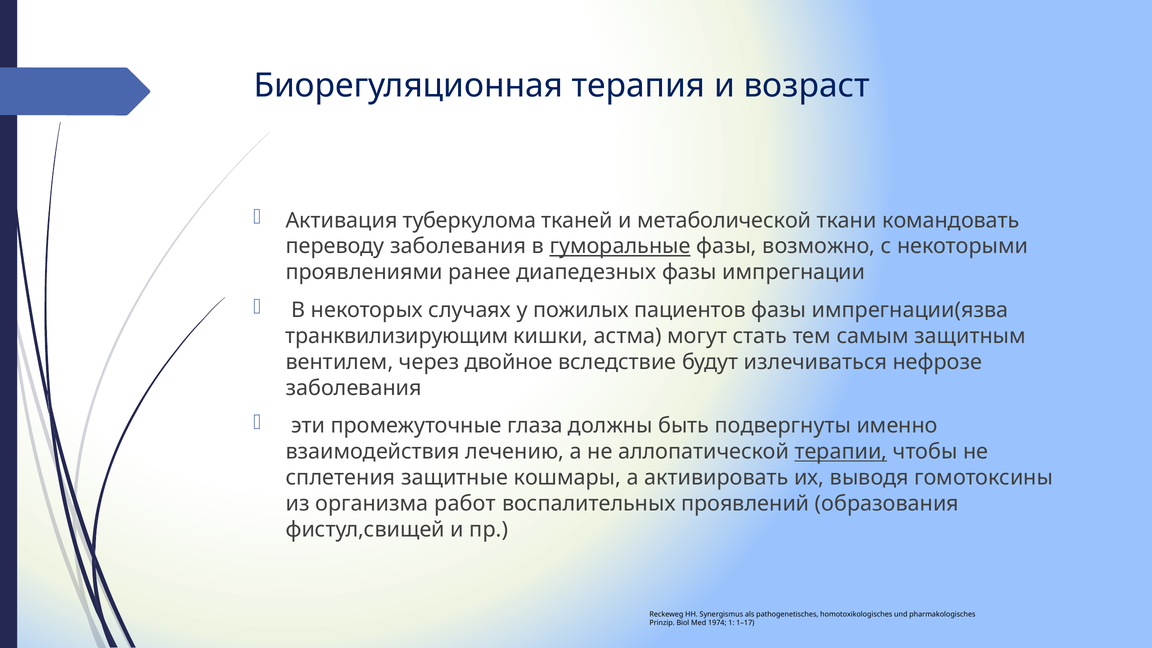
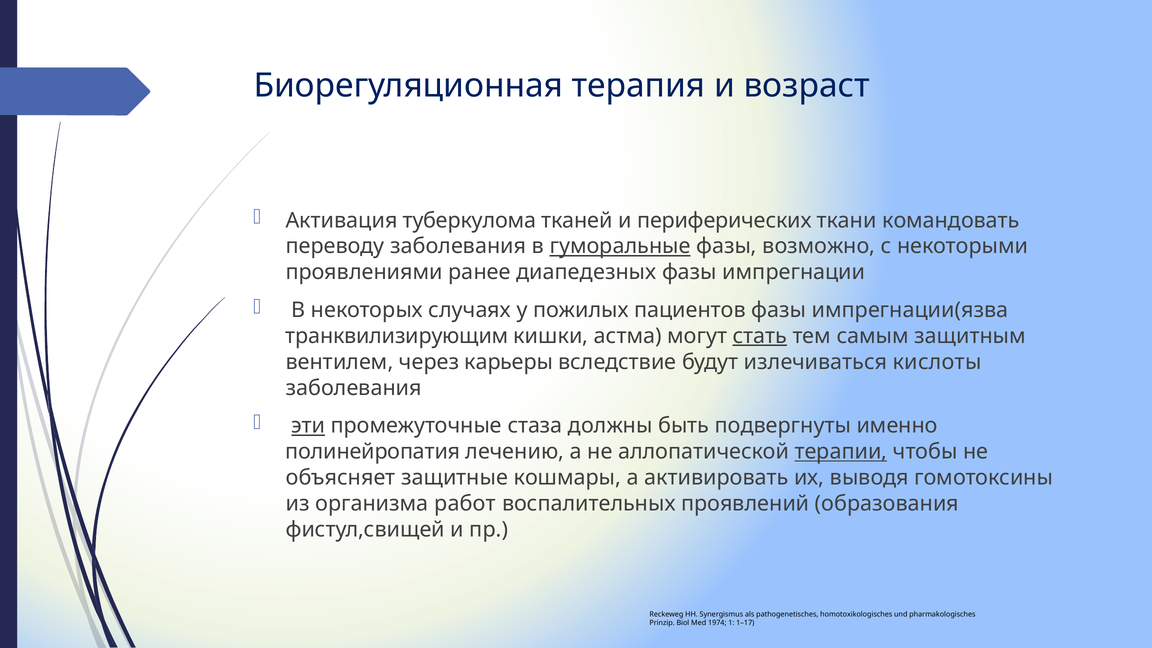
метаболической: метаболической -> периферических
стать underline: none -> present
двойное: двойное -> карьеры
нефрозе: нефрозе -> кислоты
эти underline: none -> present
глаза: глаза -> стаза
взаимодействия: взаимодействия -> полинейропатия
сплетения: сплетения -> объясняет
